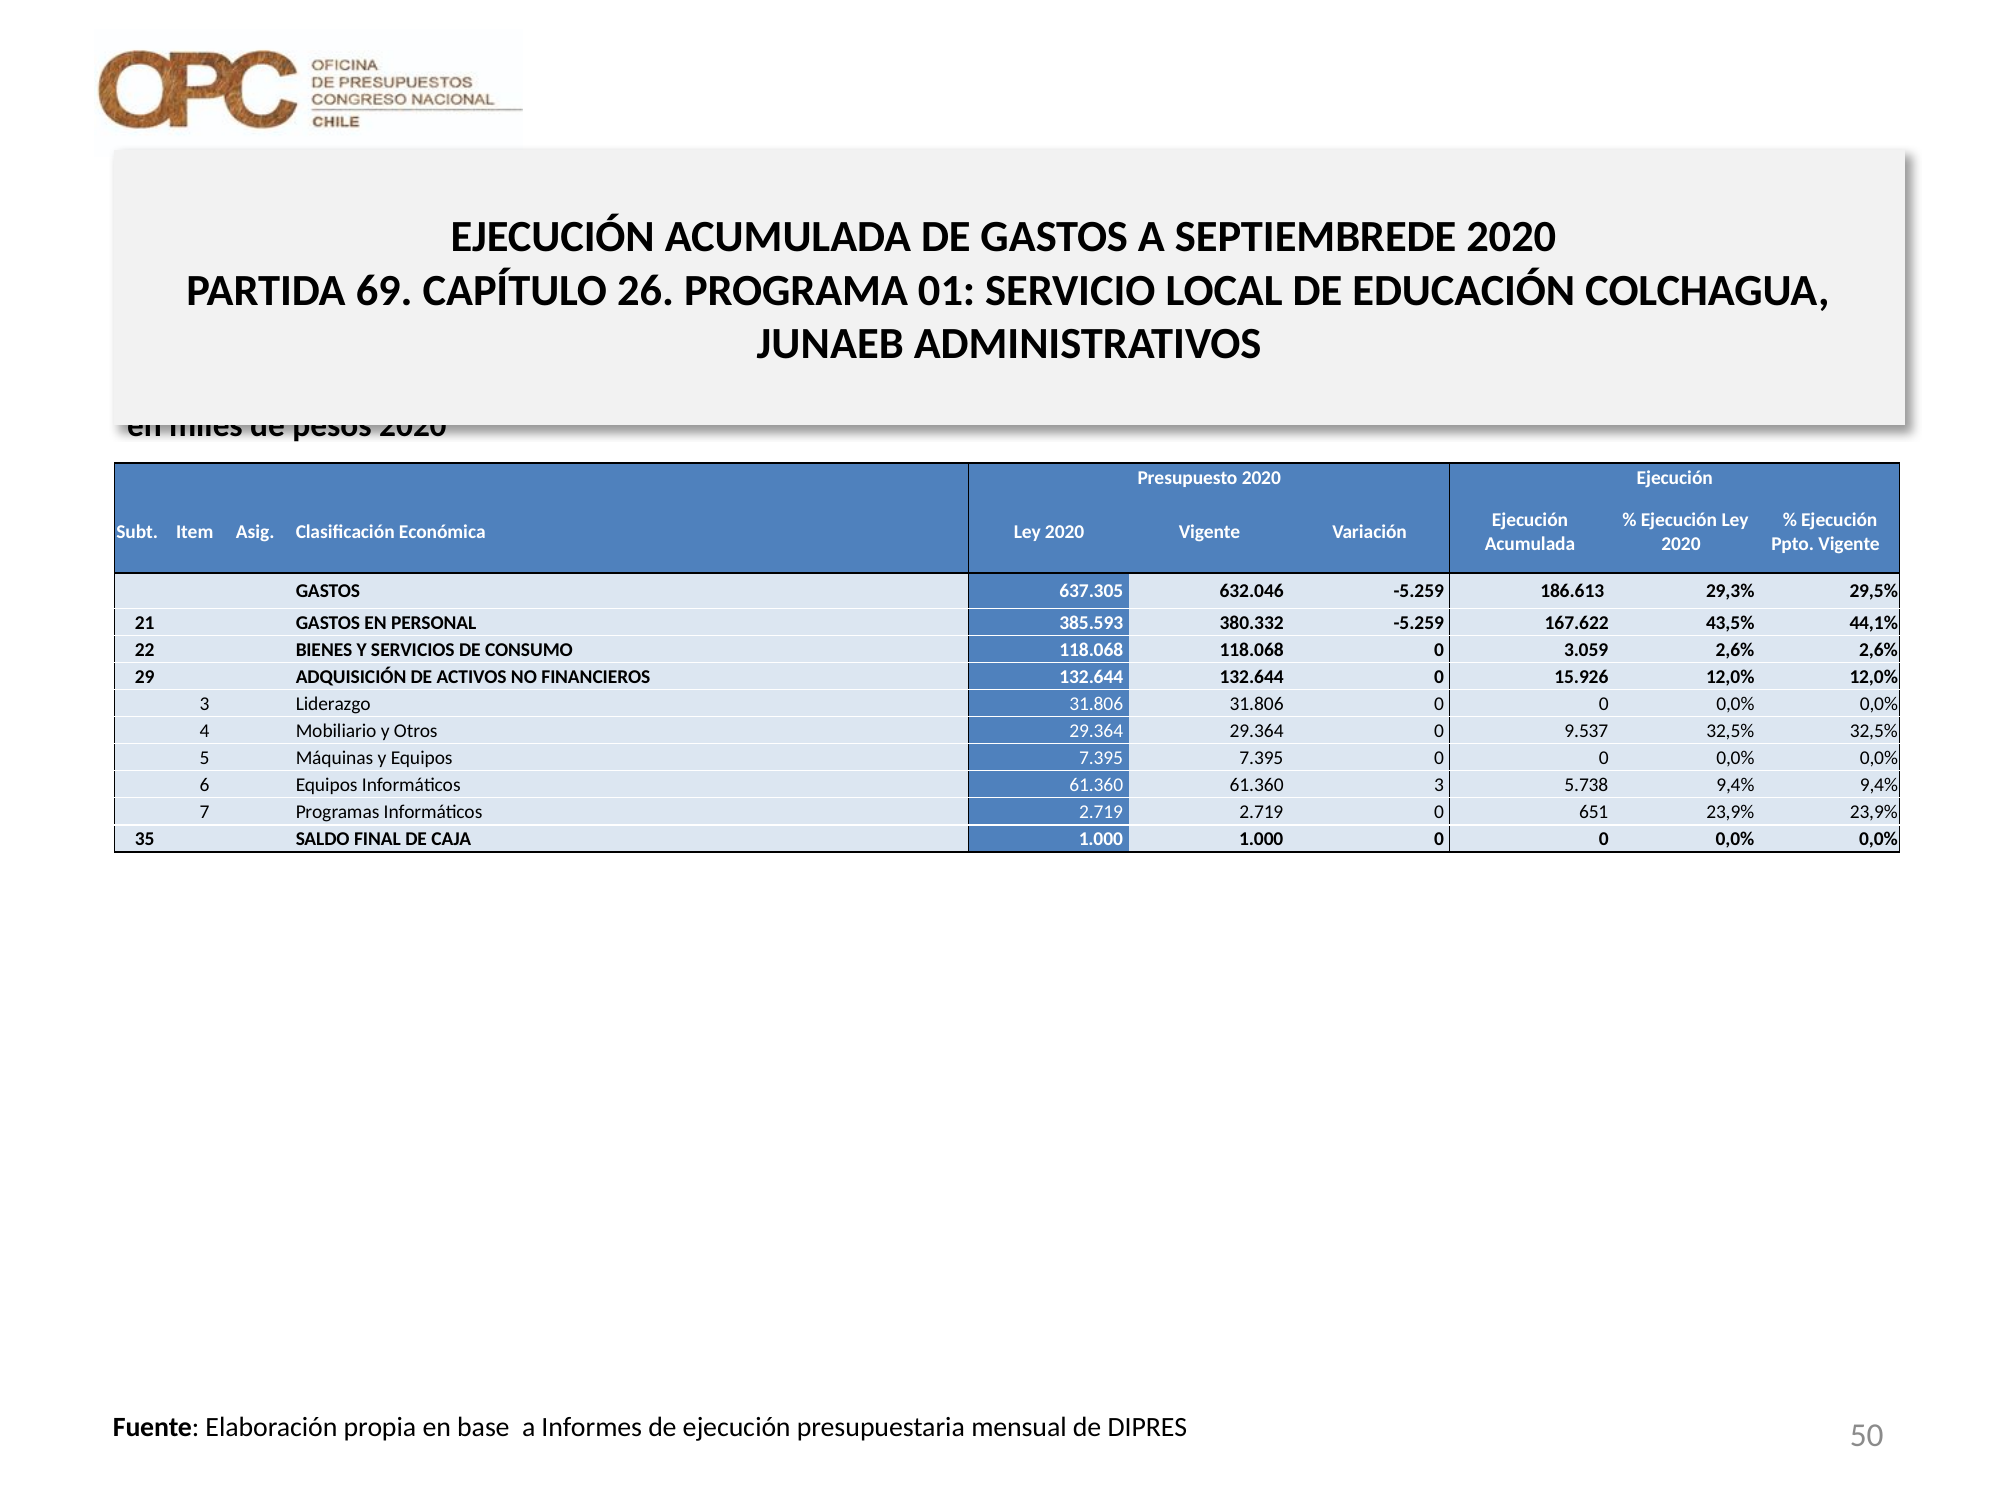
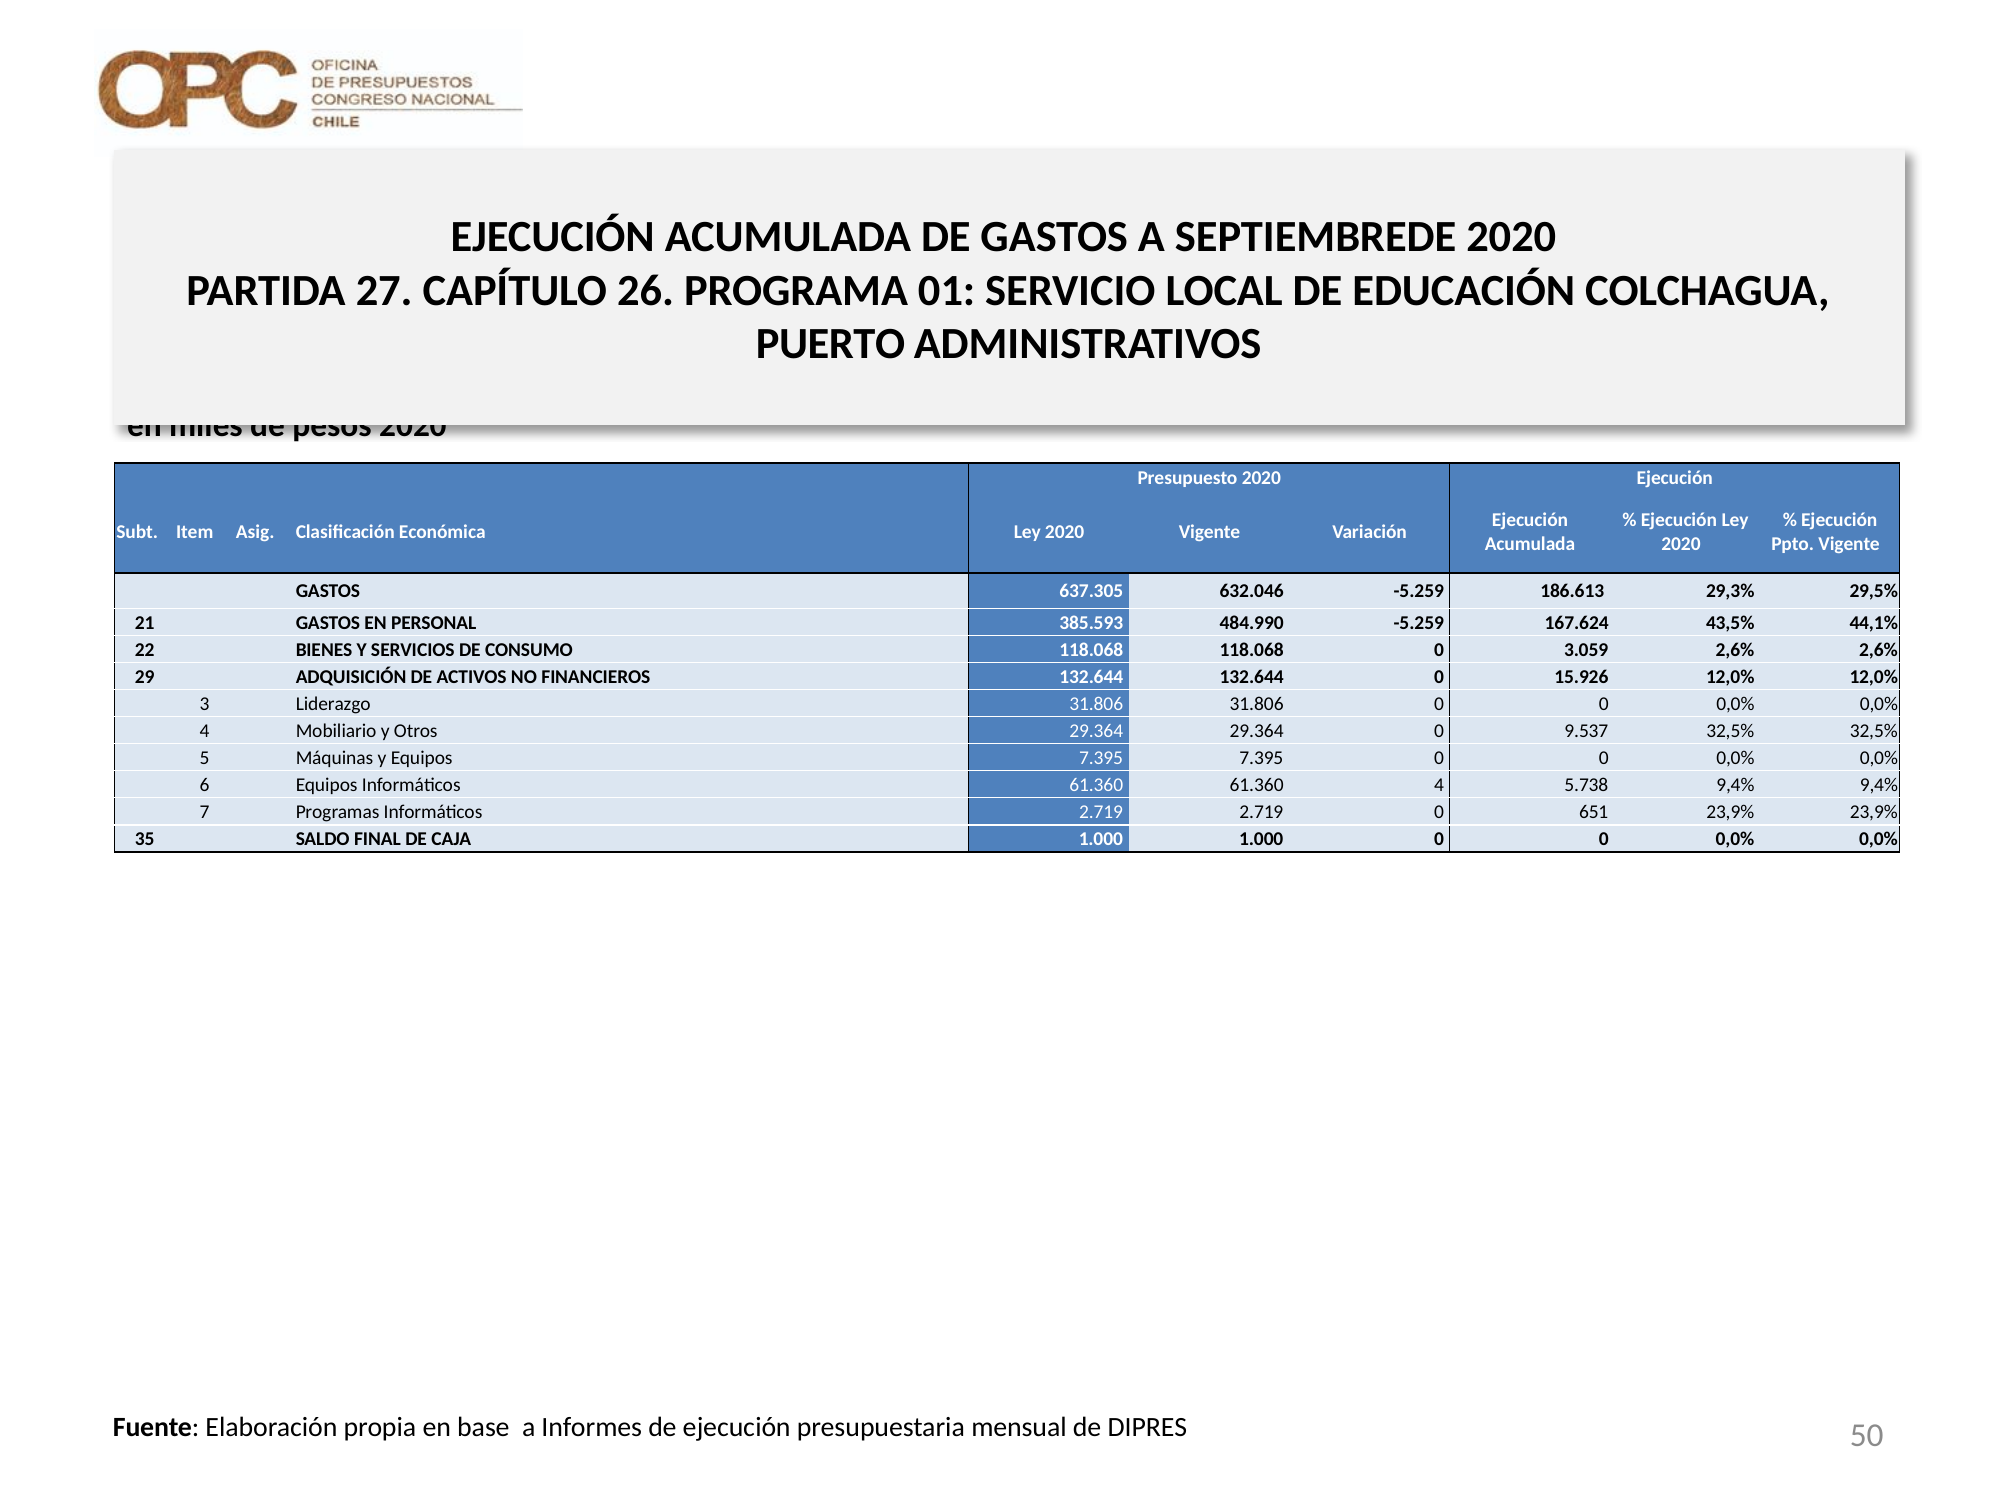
69: 69 -> 27
JUNAEB: JUNAEB -> PUERTO
380.332: 380.332 -> 484.990
167.622: 167.622 -> 167.624
61.360 3: 3 -> 4
